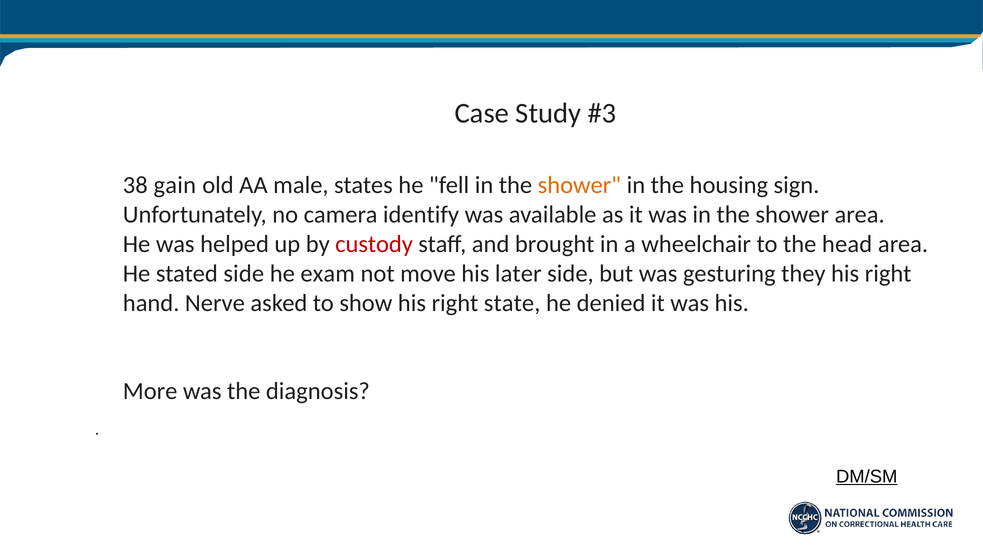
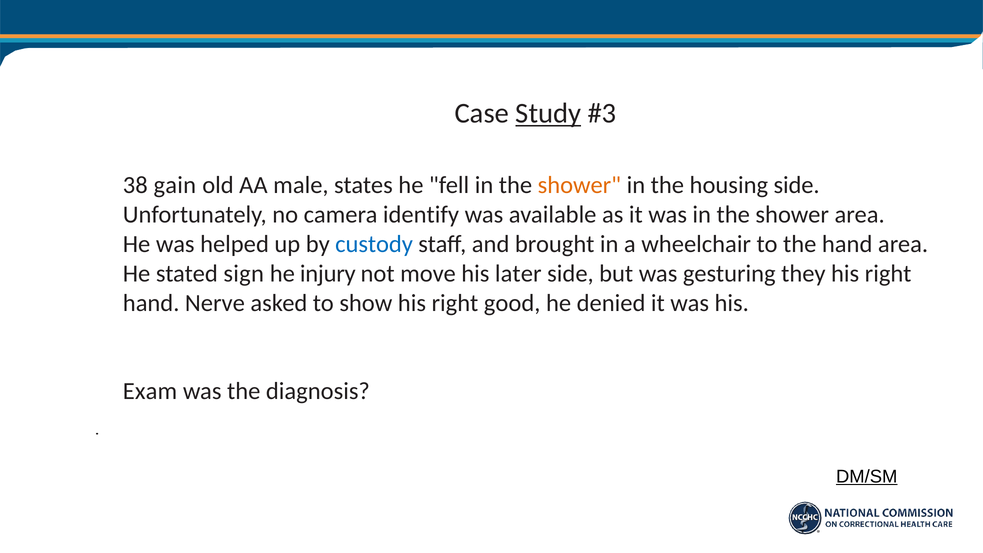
Study underline: none -> present
housing sign: sign -> side
custody colour: red -> blue
the head: head -> hand
stated side: side -> sign
exam: exam -> injury
state: state -> good
More: More -> Exam
